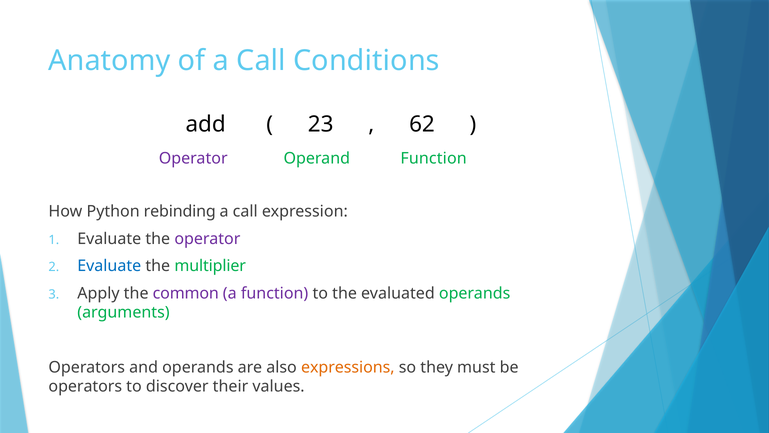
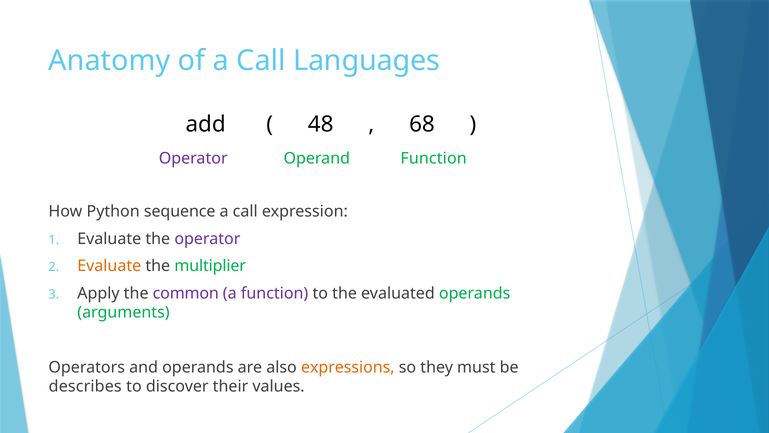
Conditions: Conditions -> Languages
23: 23 -> 48
62: 62 -> 68
rebinding: rebinding -> sequence
Evaluate at (109, 266) colour: blue -> orange
operators at (85, 386): operators -> describes
